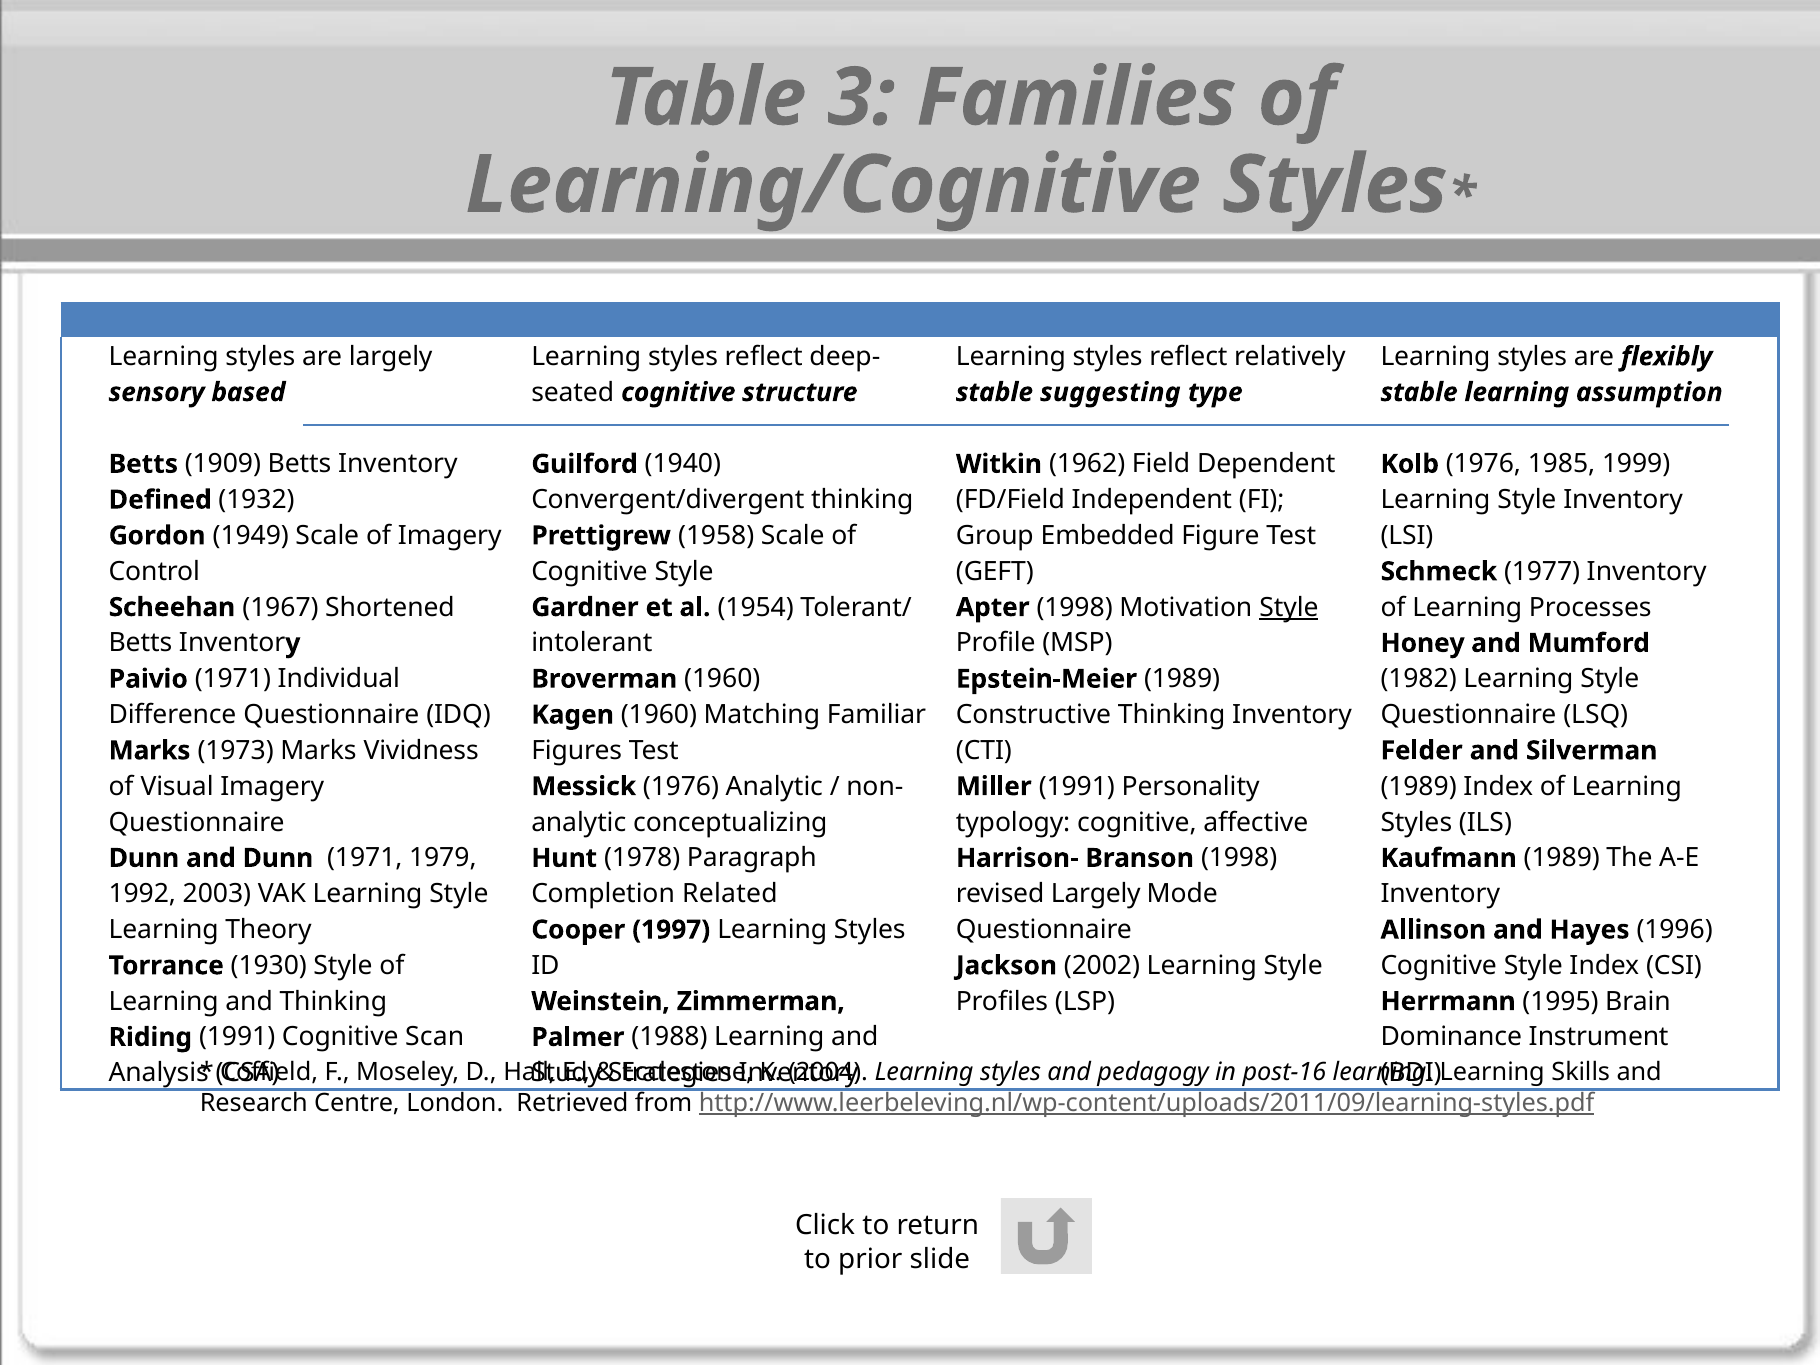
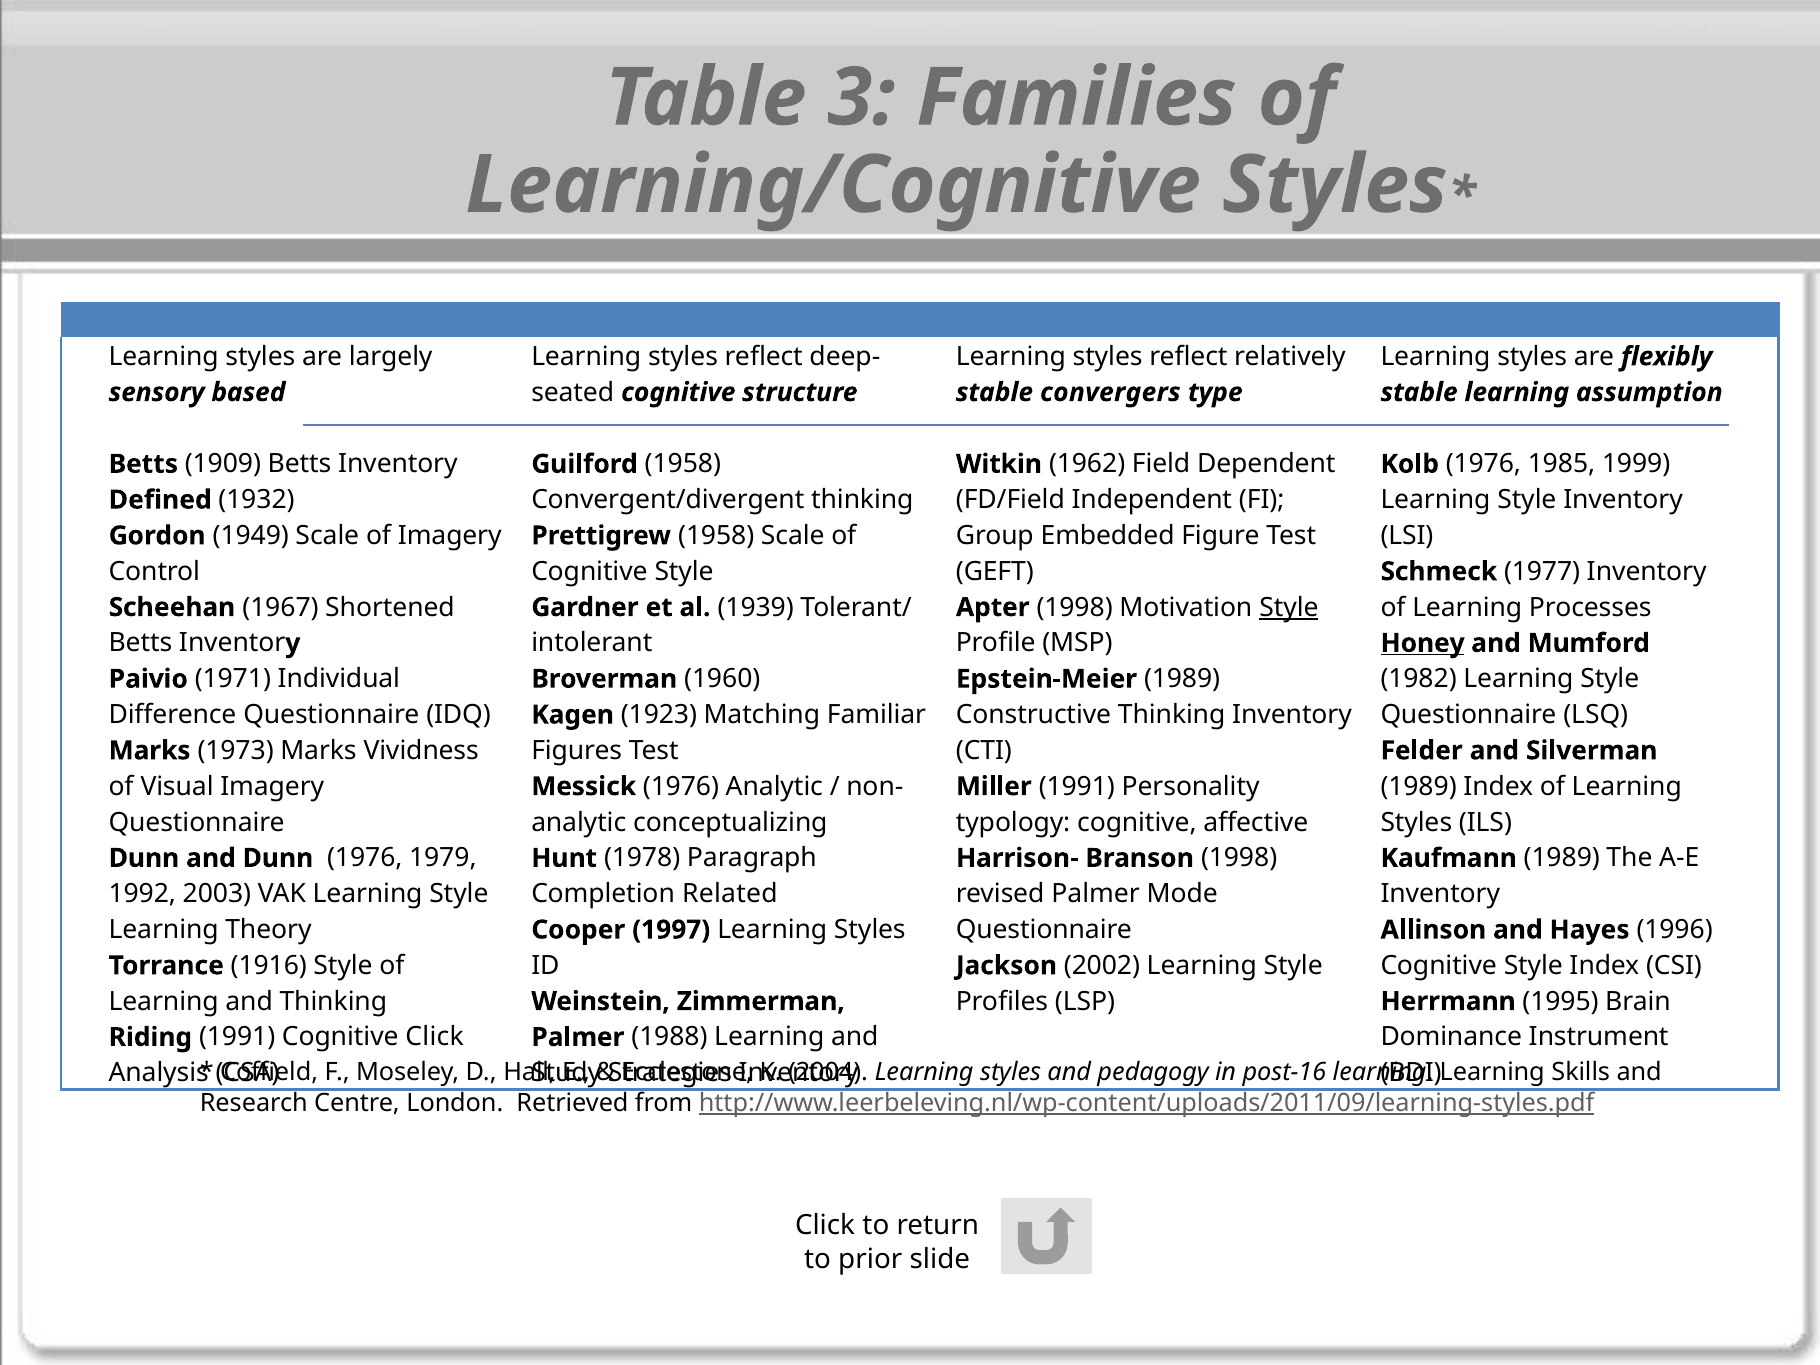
suggesting: suggesting -> convergers
Guilford 1940: 1940 -> 1958
1954: 1954 -> 1939
Honey underline: none -> present
Kagen 1960: 1960 -> 1923
Dunn 1971: 1971 -> 1976
revised Largely: Largely -> Palmer
1930: 1930 -> 1916
Cognitive Scan: Scan -> Click
